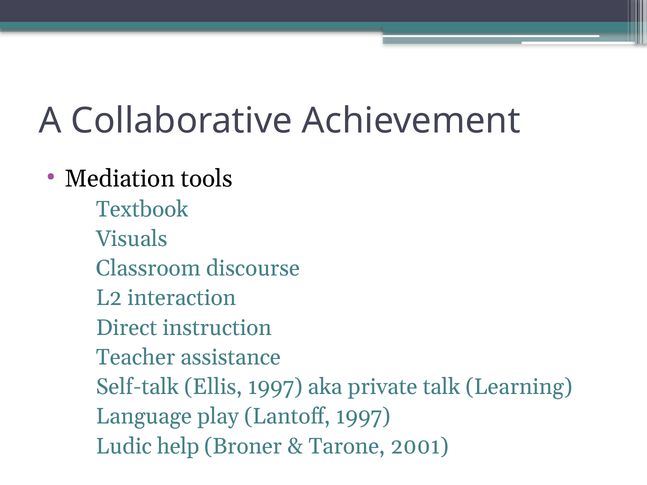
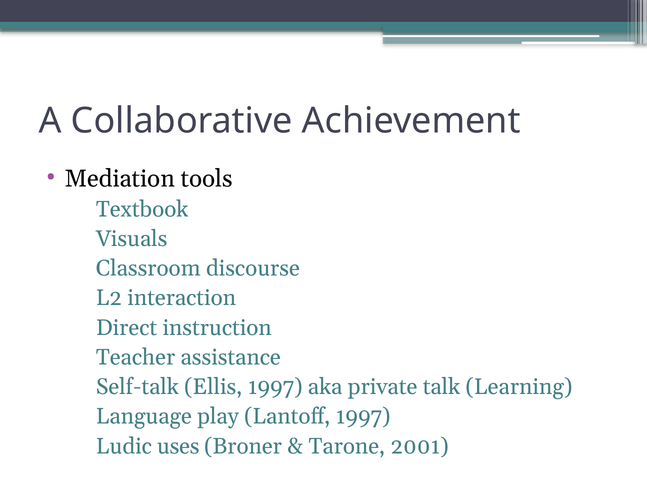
help: help -> uses
